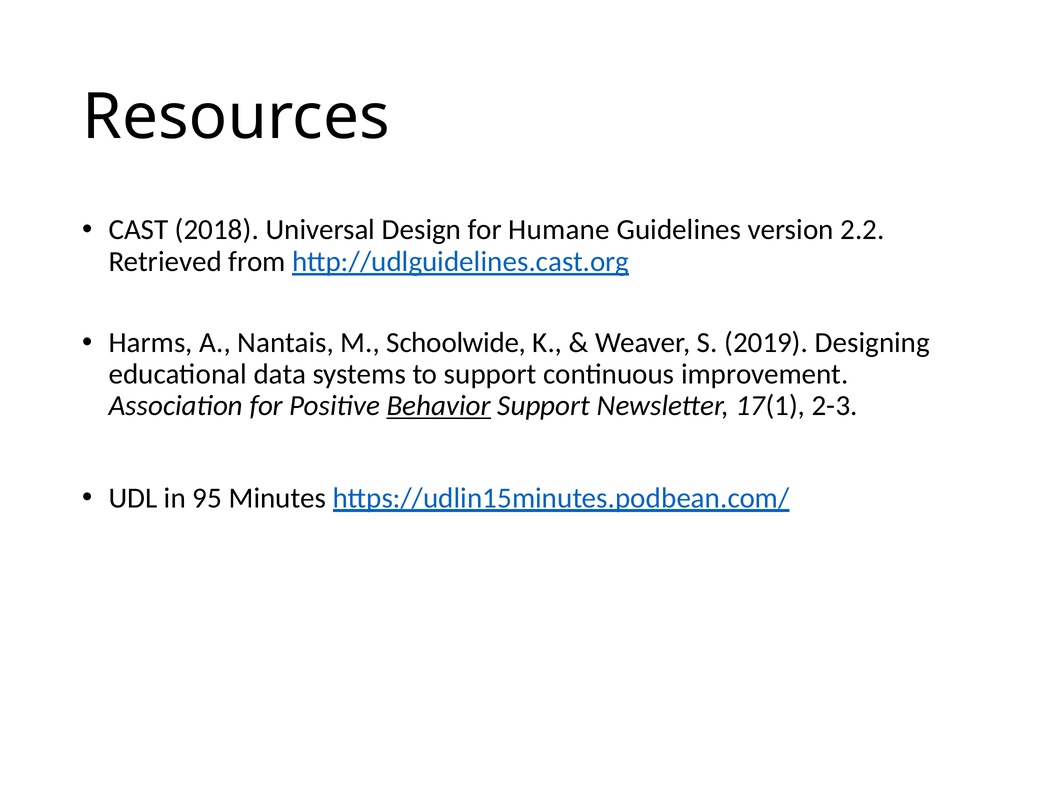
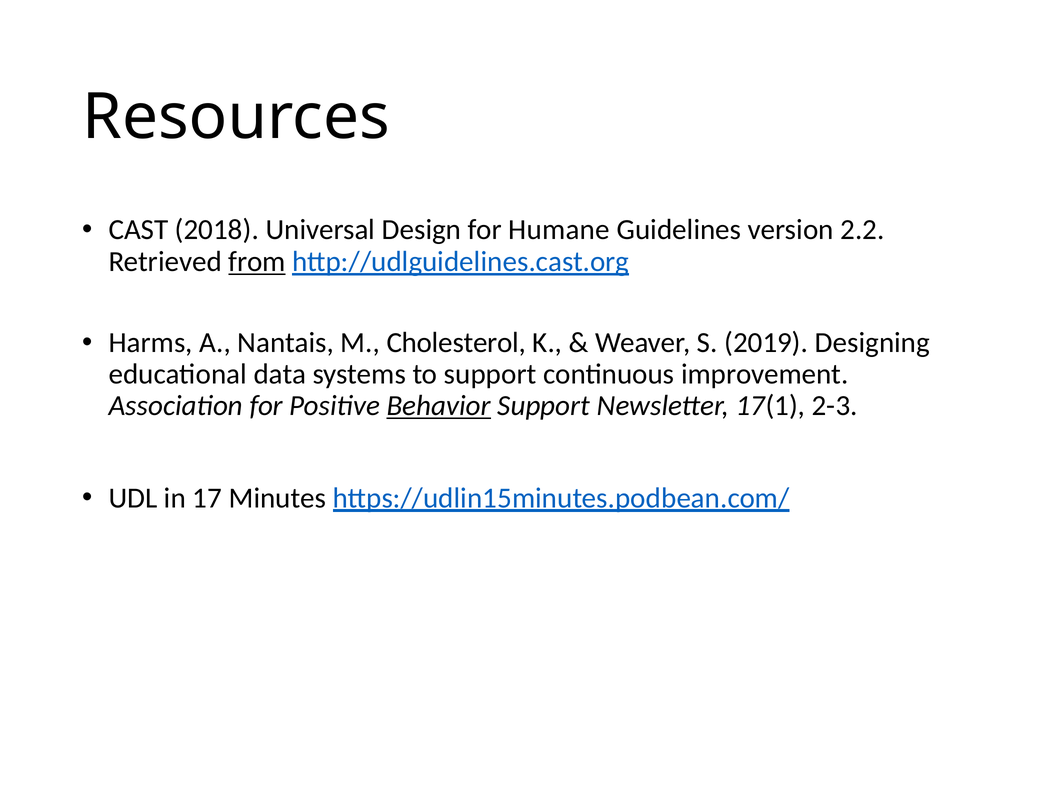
from underline: none -> present
Schoolwide: Schoolwide -> Cholesterol
95: 95 -> 17
